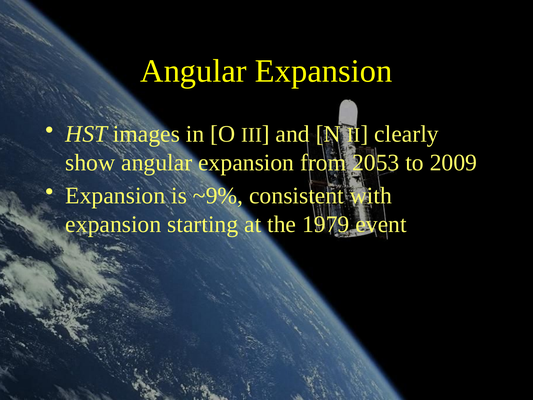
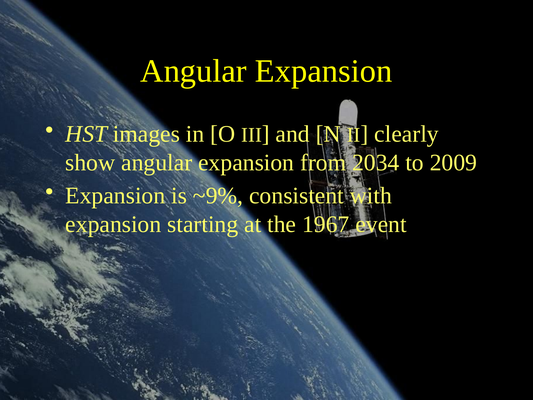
2053: 2053 -> 2034
1979: 1979 -> 1967
